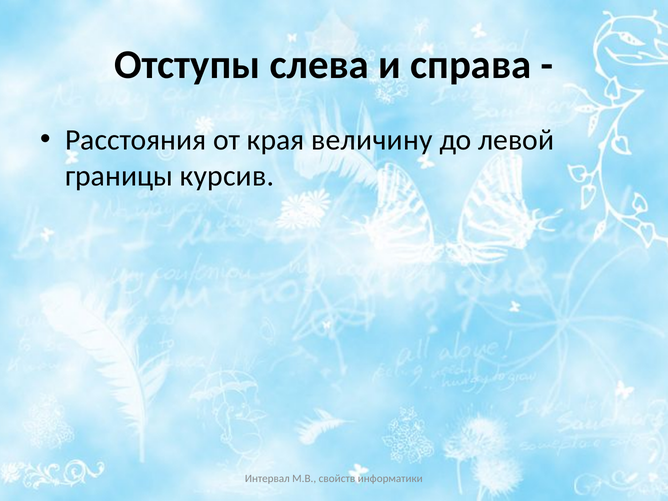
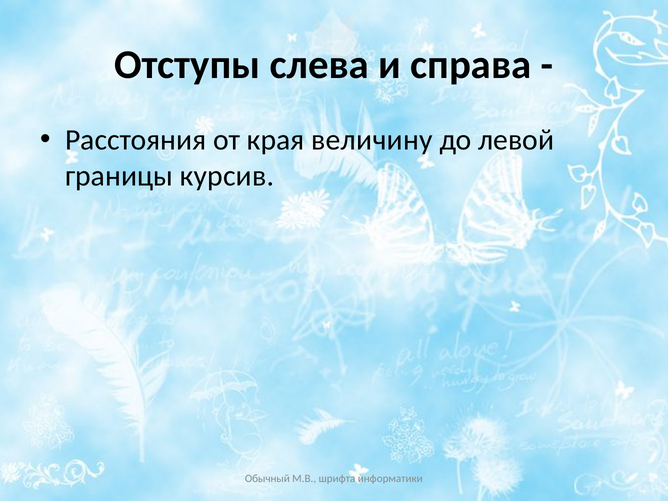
Интервал: Интервал -> Обычный
свойств: свойств -> шрифта
